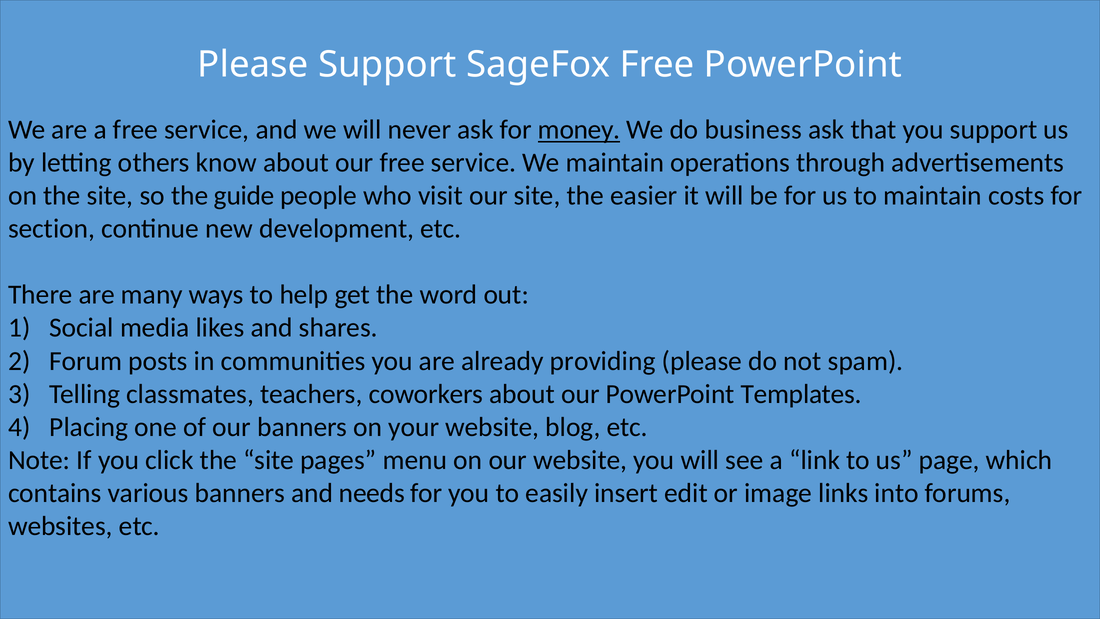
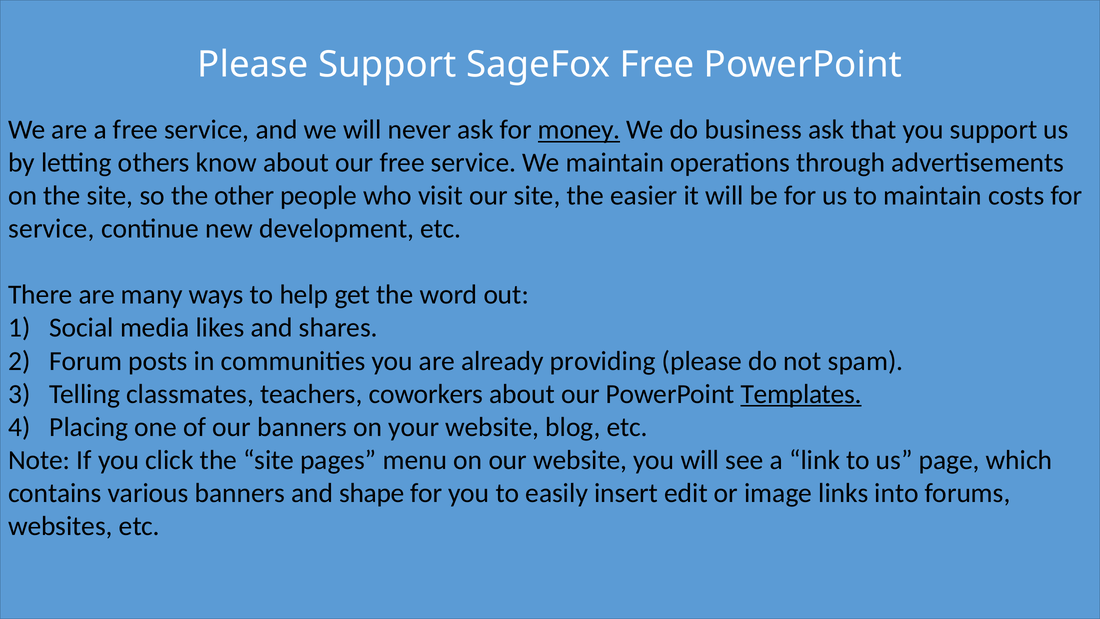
guide: guide -> other
section at (52, 229): section -> service
Templates underline: none -> present
needs: needs -> shape
